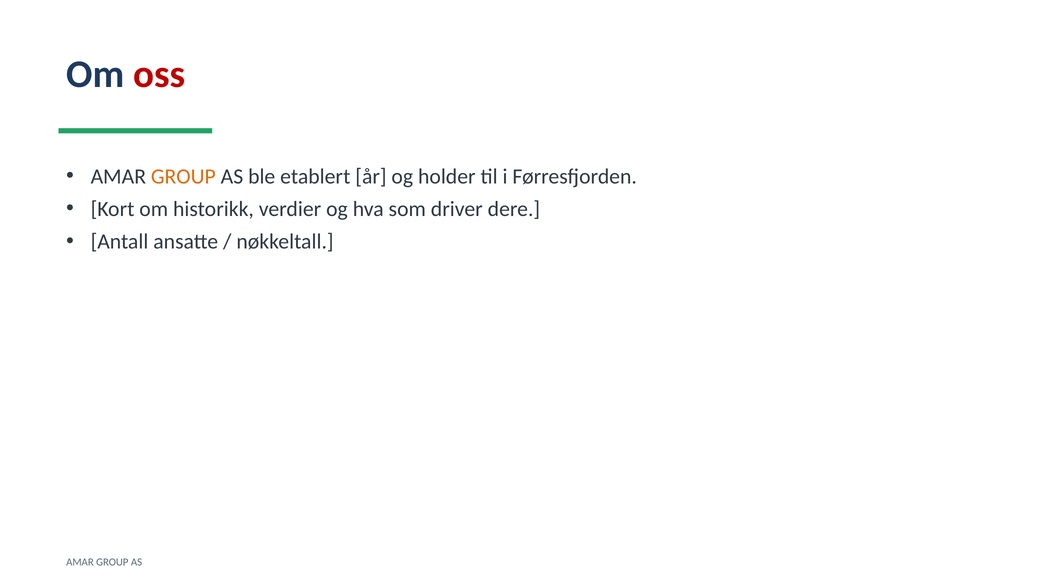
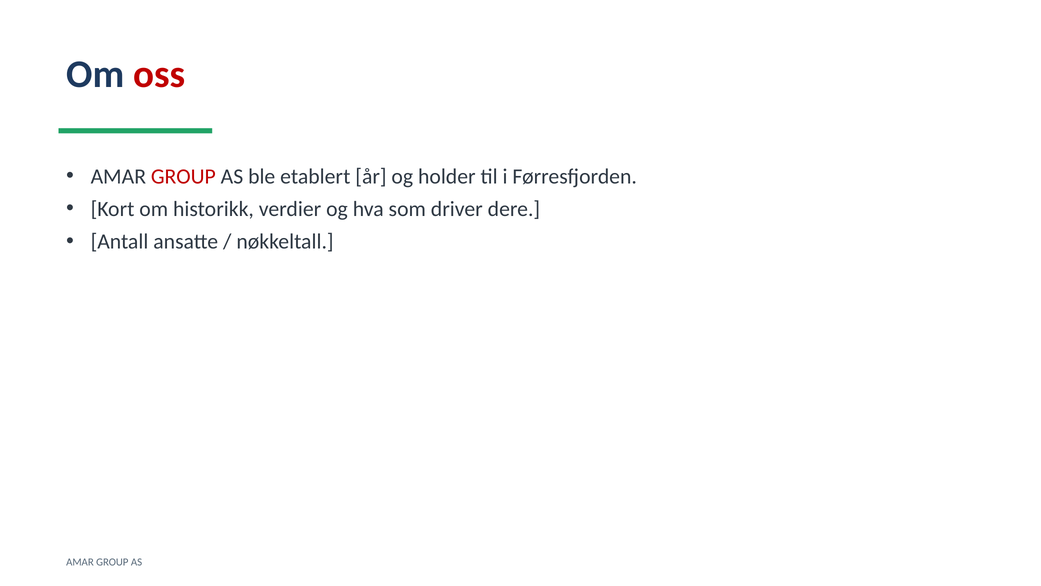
GROUP at (183, 176) colour: orange -> red
